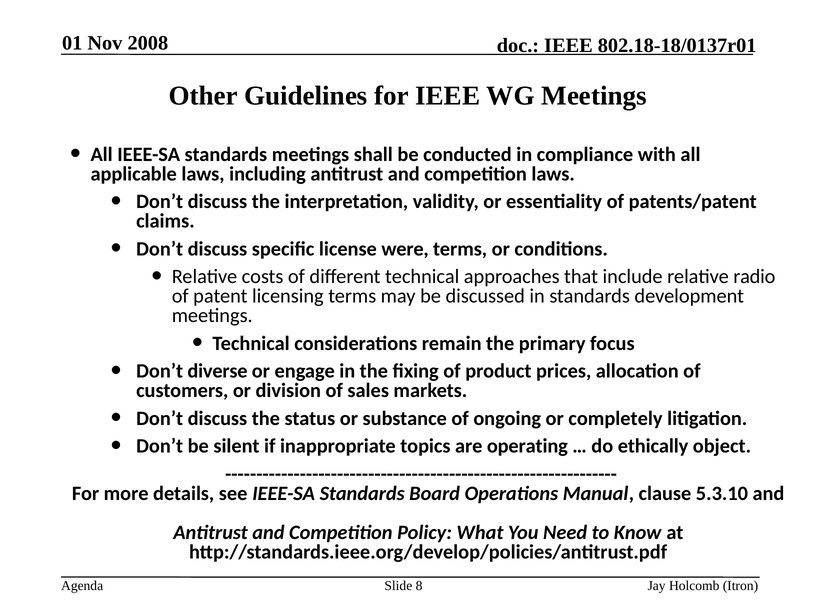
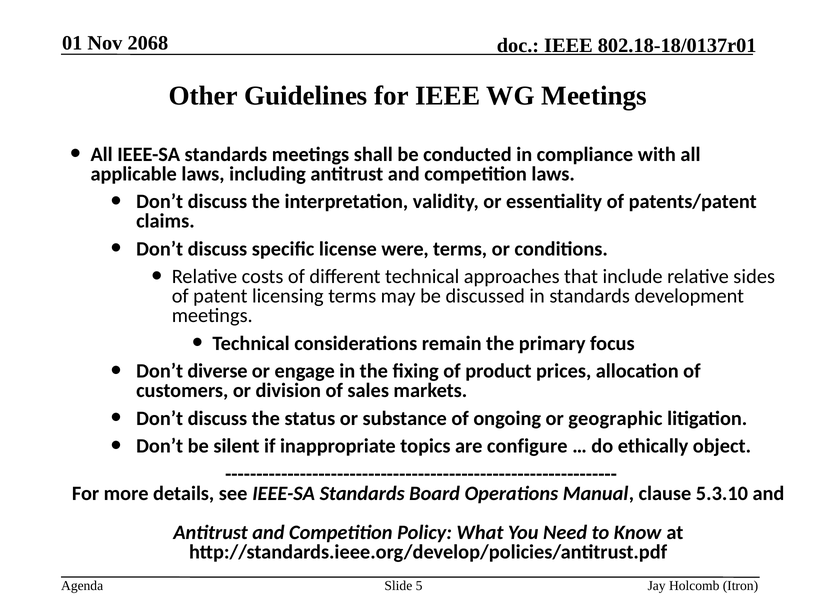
2008: 2008 -> 2068
radio: radio -> sides
completely: completely -> geographic
operating: operating -> configure
8: 8 -> 5
